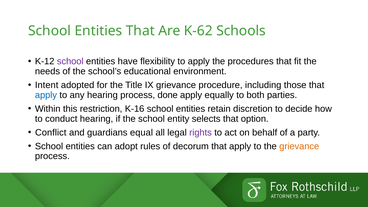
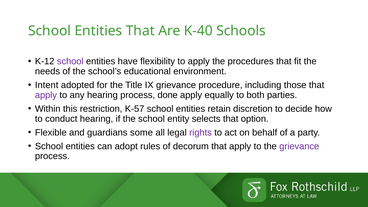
K-62: K-62 -> K-40
apply at (46, 95) colour: blue -> purple
K-16: K-16 -> K-57
Conflict: Conflict -> Flexible
equal: equal -> some
grievance at (299, 146) colour: orange -> purple
